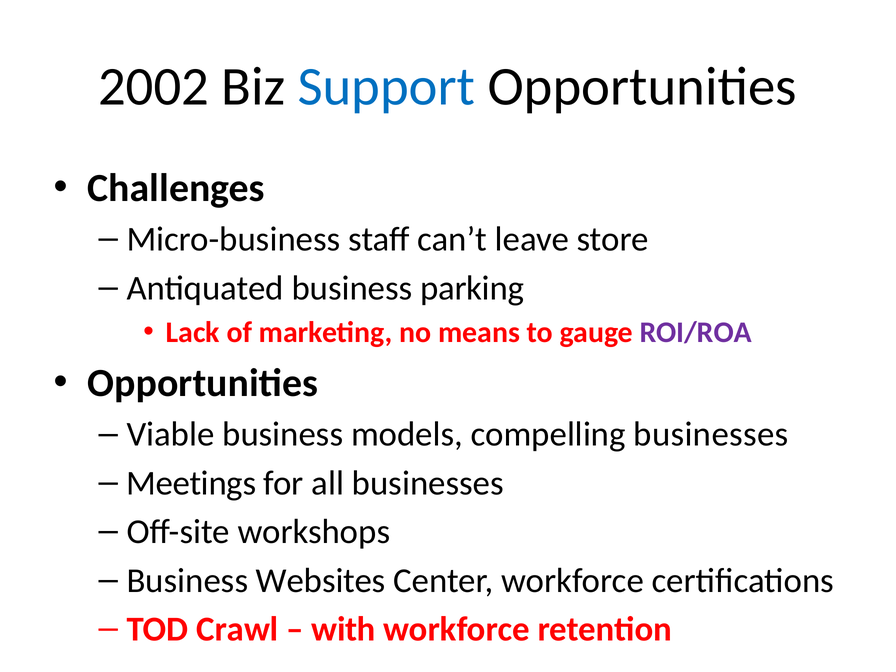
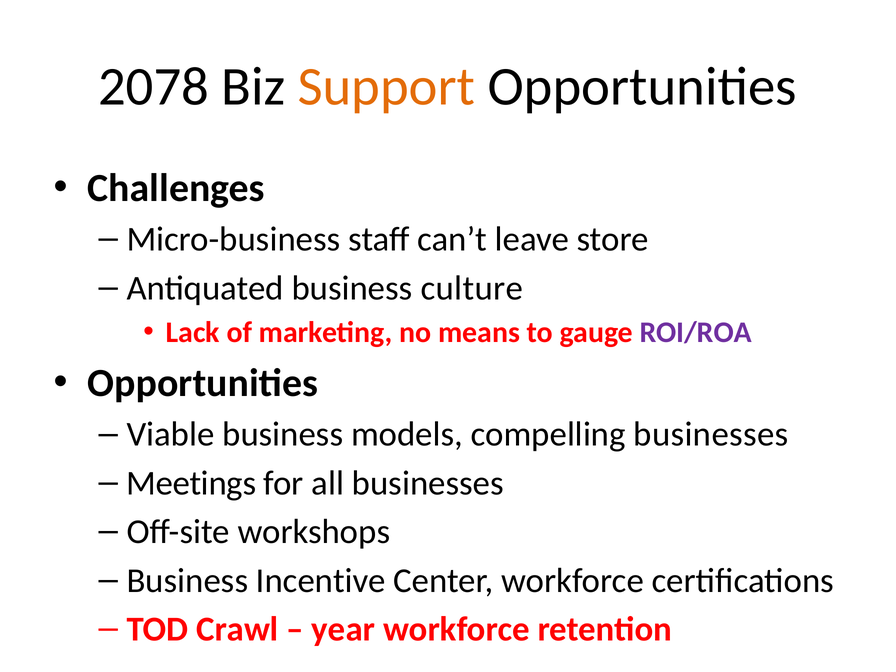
2002: 2002 -> 2078
Support colour: blue -> orange
parking: parking -> culture
Websites: Websites -> Incentive
with: with -> year
